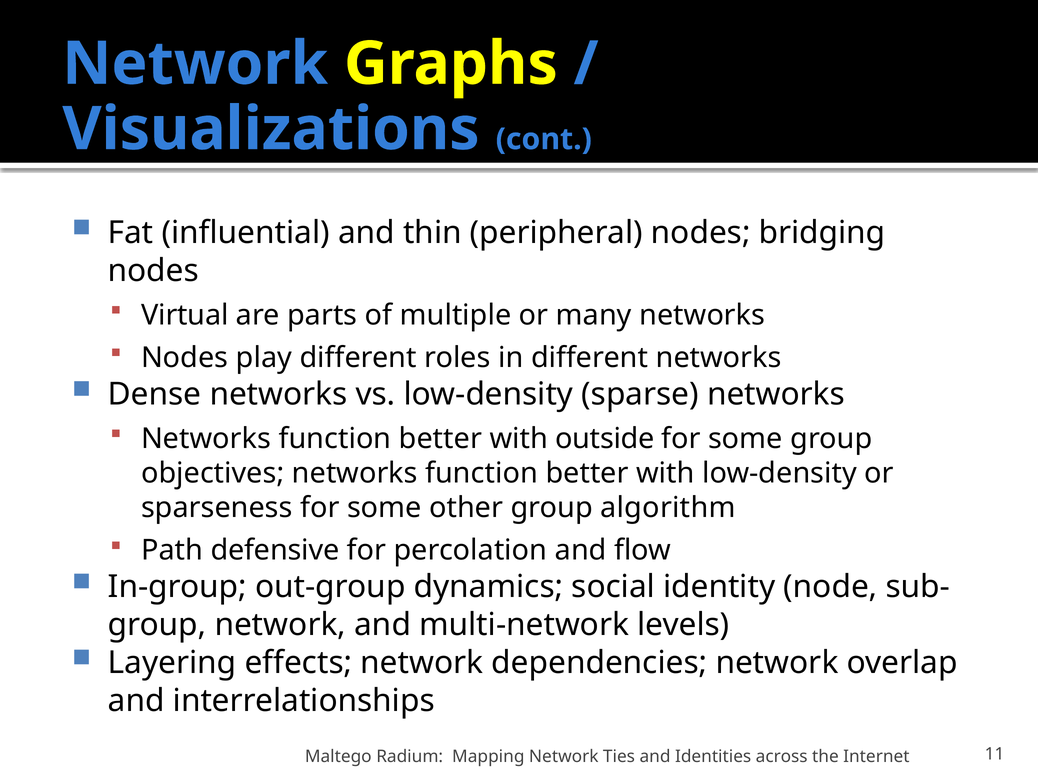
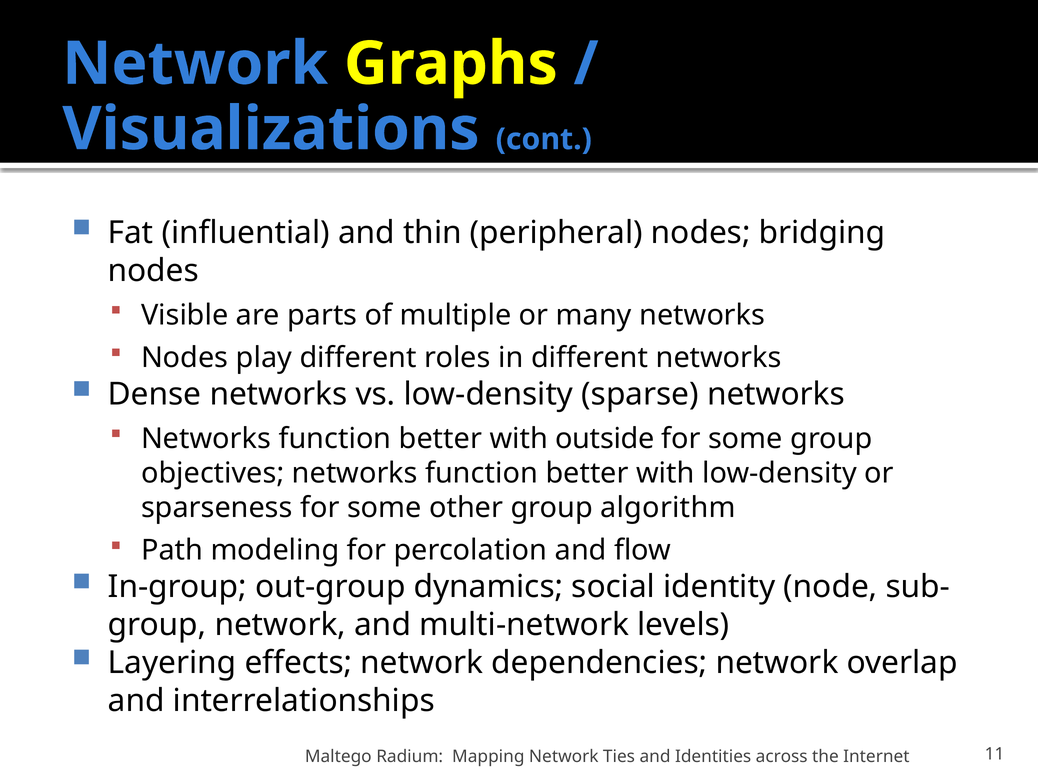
Virtual: Virtual -> Visible
defensive: defensive -> modeling
